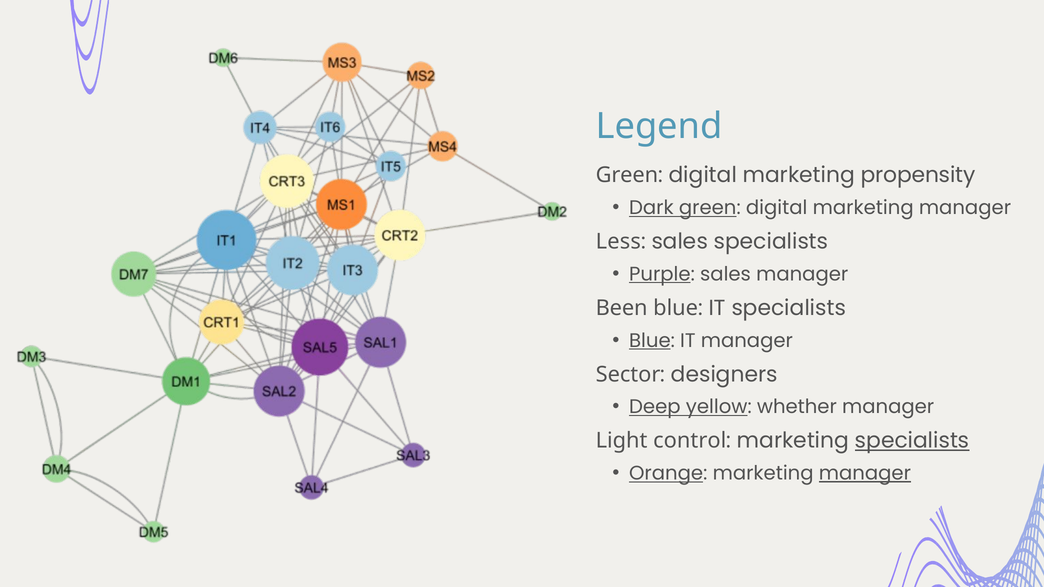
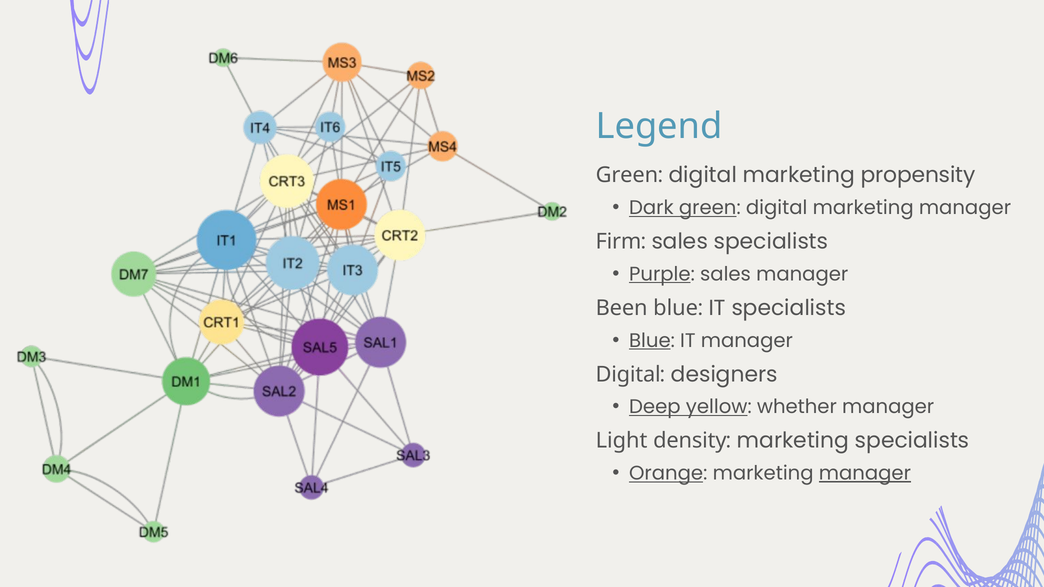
Less: Less -> Firm
Sector at (628, 375): Sector -> Digital
control: control -> density
specialists at (912, 441) underline: present -> none
